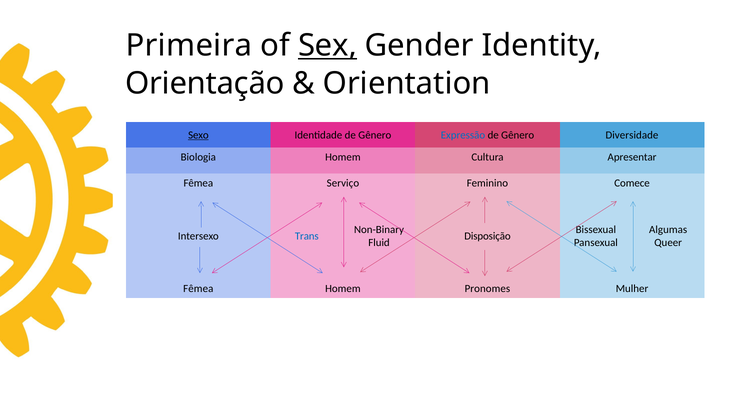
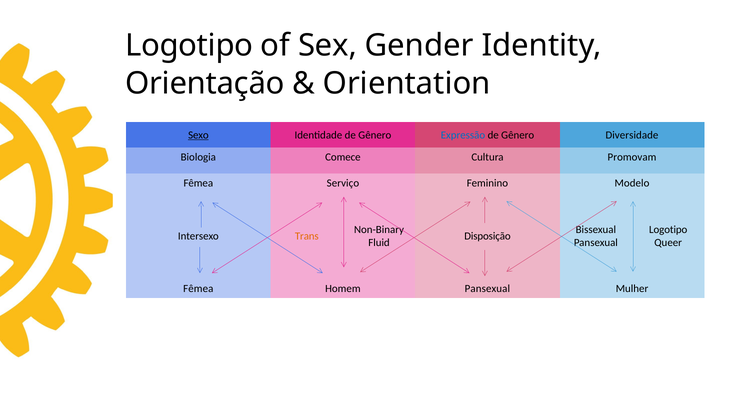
Primeira at (189, 45): Primeira -> Logotipo
Sex underline: present -> none
Biologia Homem: Homem -> Comece
Apresentar: Apresentar -> Promovam
Comece: Comece -> Modelo
Algumas at (668, 230): Algumas -> Logotipo
Trans colour: blue -> orange
Homem Pronomes: Pronomes -> Pansexual
